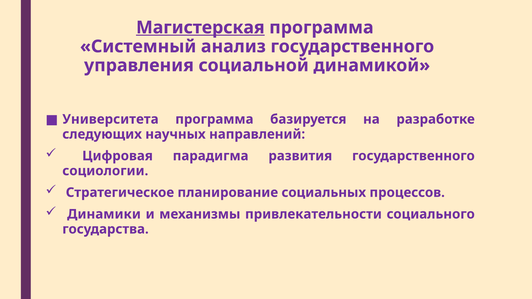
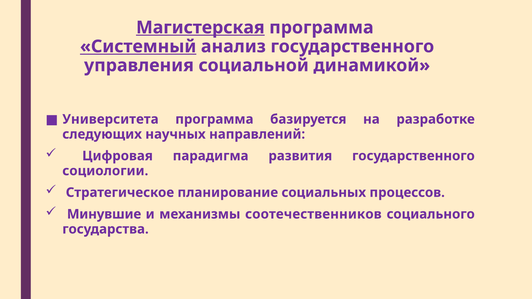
Системный underline: none -> present
Динамики: Динамики -> Минувшие
привлекательности: привлекательности -> соотечественников
